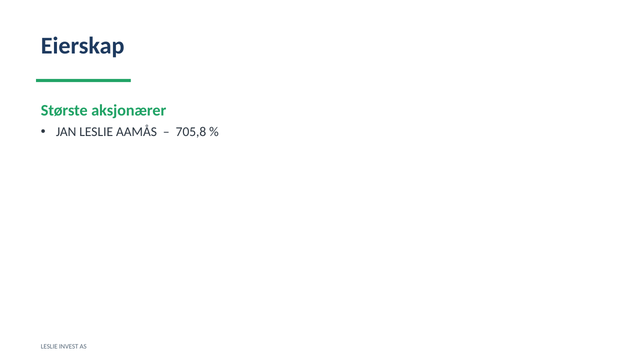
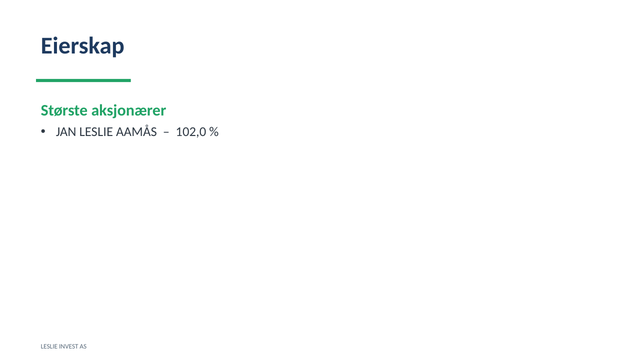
705,8: 705,8 -> 102,0
